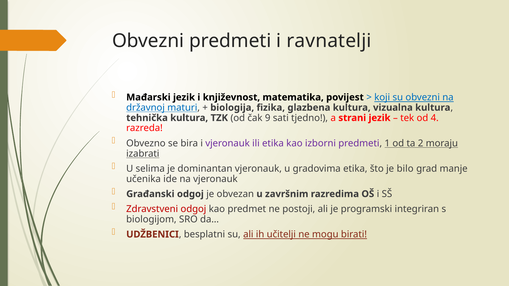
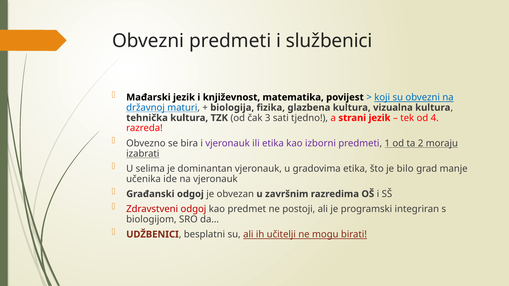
ravnatelji: ravnatelji -> službenici
9: 9 -> 3
